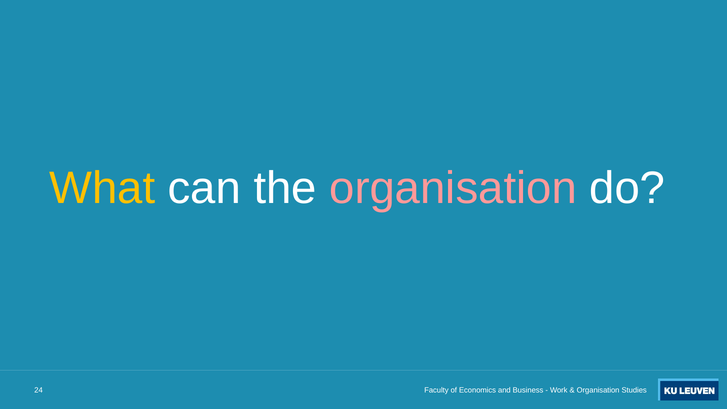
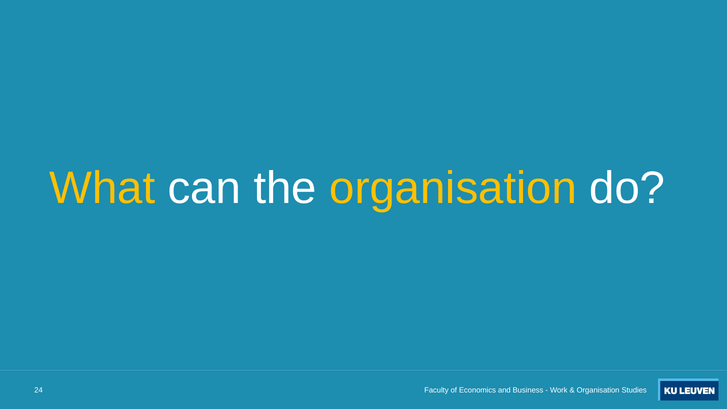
organisation at (453, 188) colour: pink -> yellow
